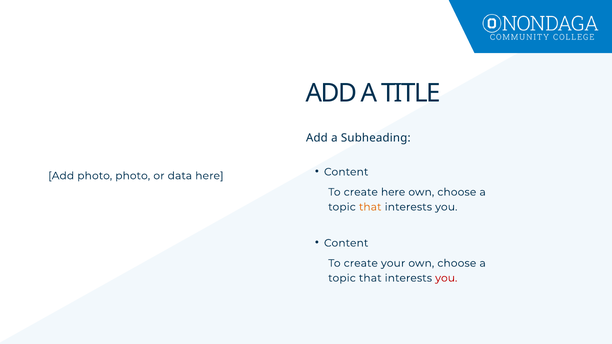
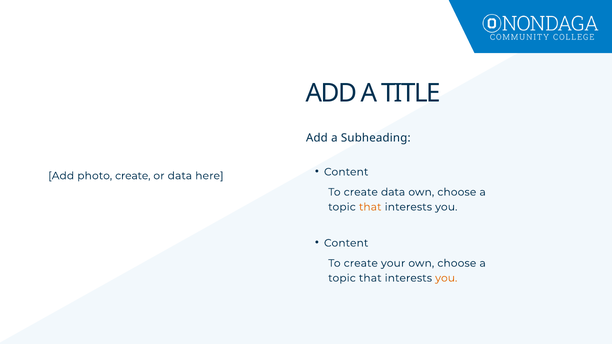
photo photo: photo -> create
create here: here -> data
you at (446, 278) colour: red -> orange
